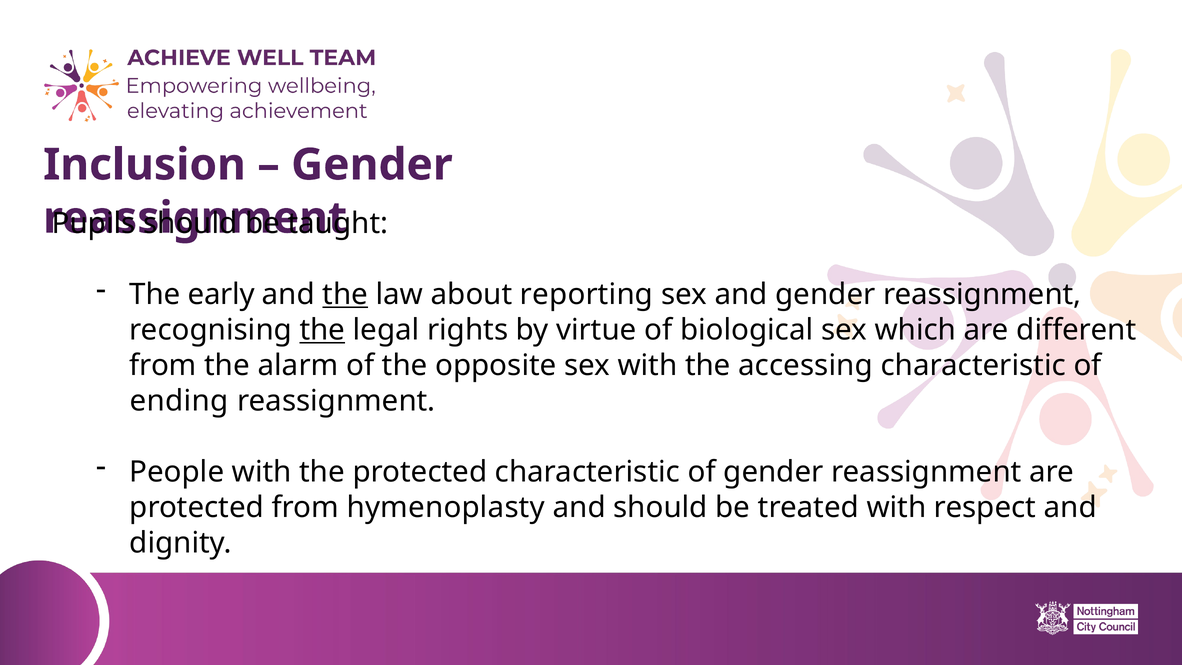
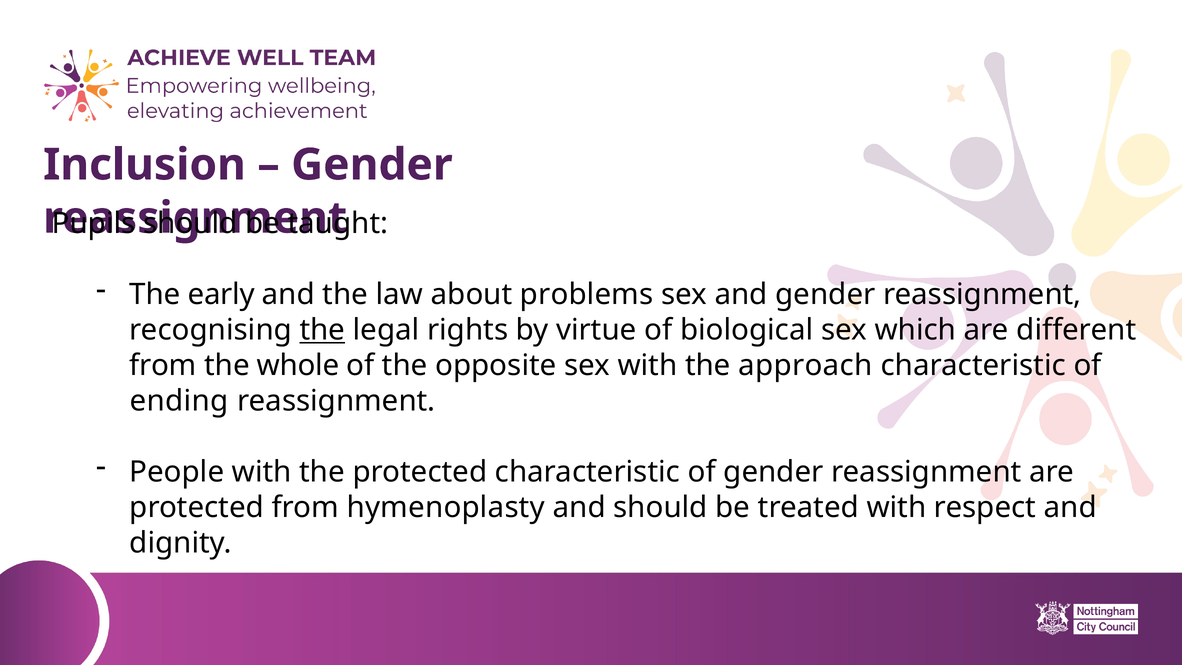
the at (345, 295) underline: present -> none
reporting: reporting -> problems
alarm: alarm -> whole
accessing: accessing -> approach
